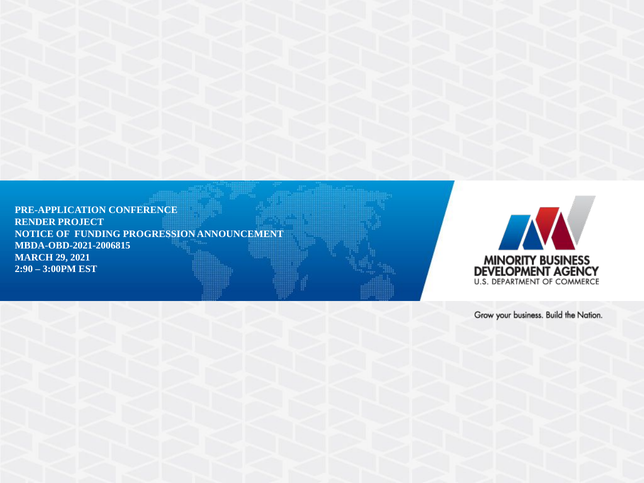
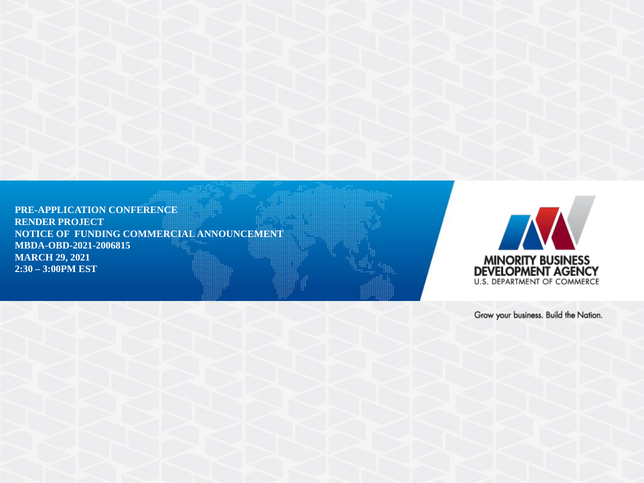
PROGRESSION: PROGRESSION -> COMMERCIAL
2:90: 2:90 -> 2:30
